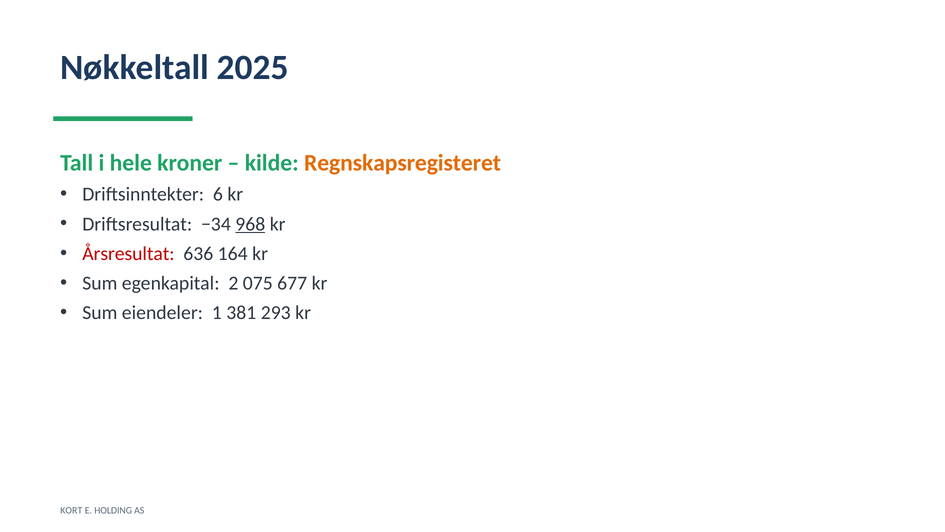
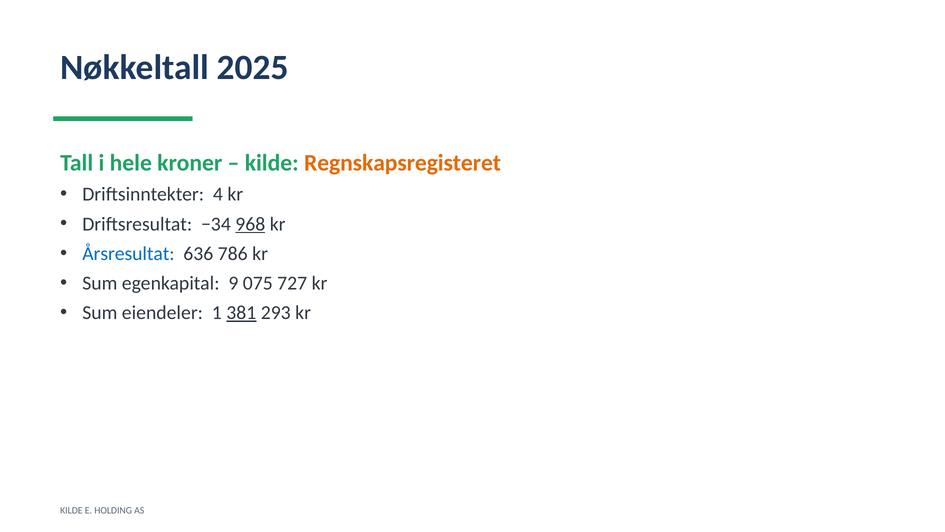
6: 6 -> 4
Årsresultat colour: red -> blue
164: 164 -> 786
2: 2 -> 9
677: 677 -> 727
381 underline: none -> present
KORT at (71, 510): KORT -> KILDE
